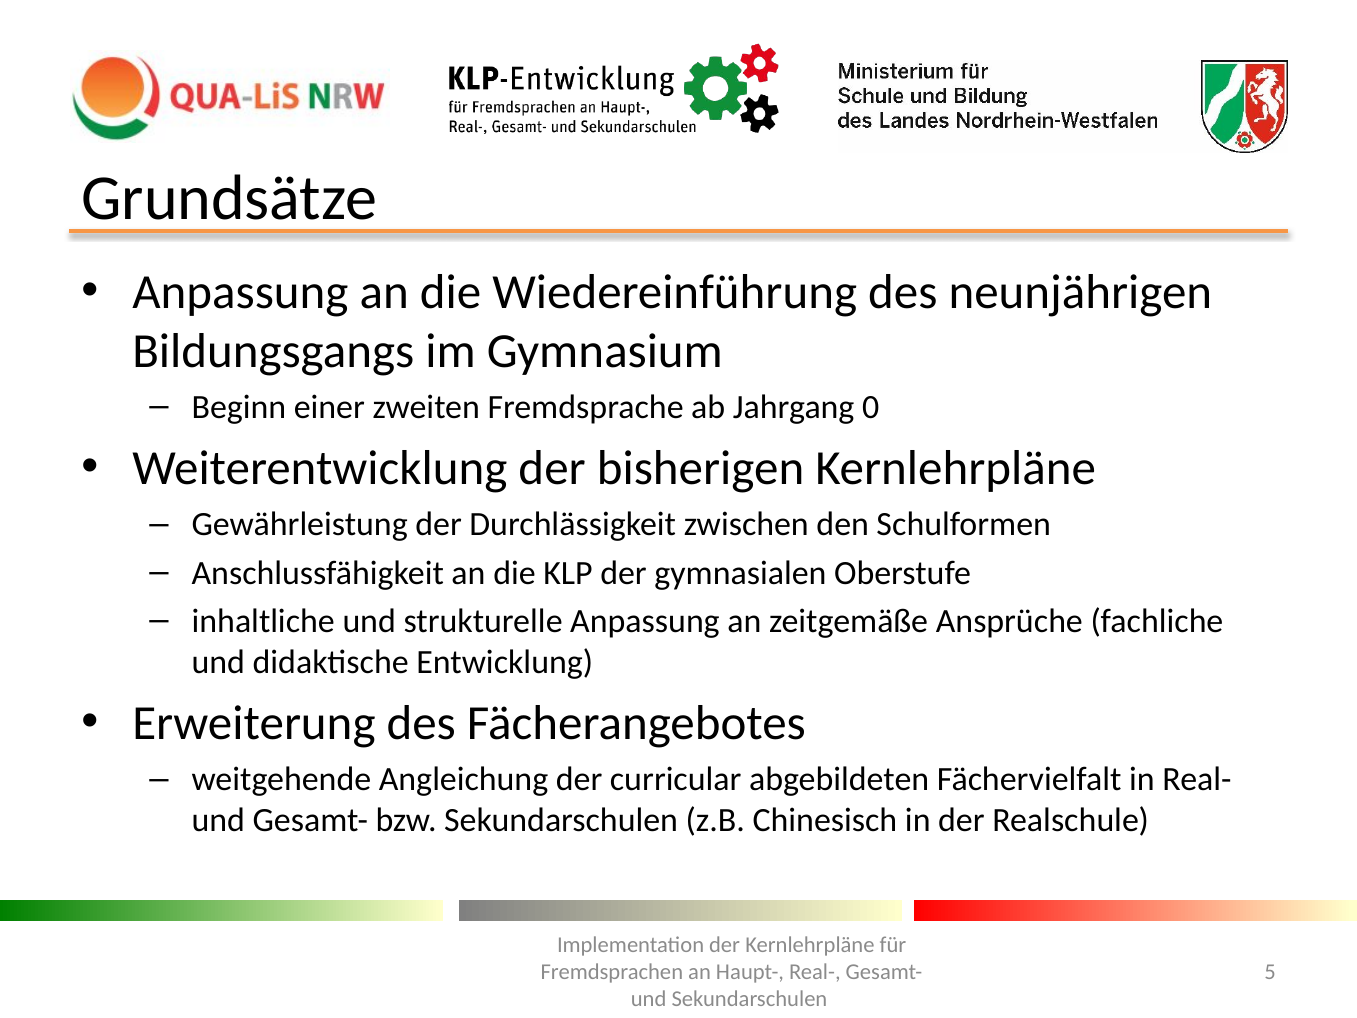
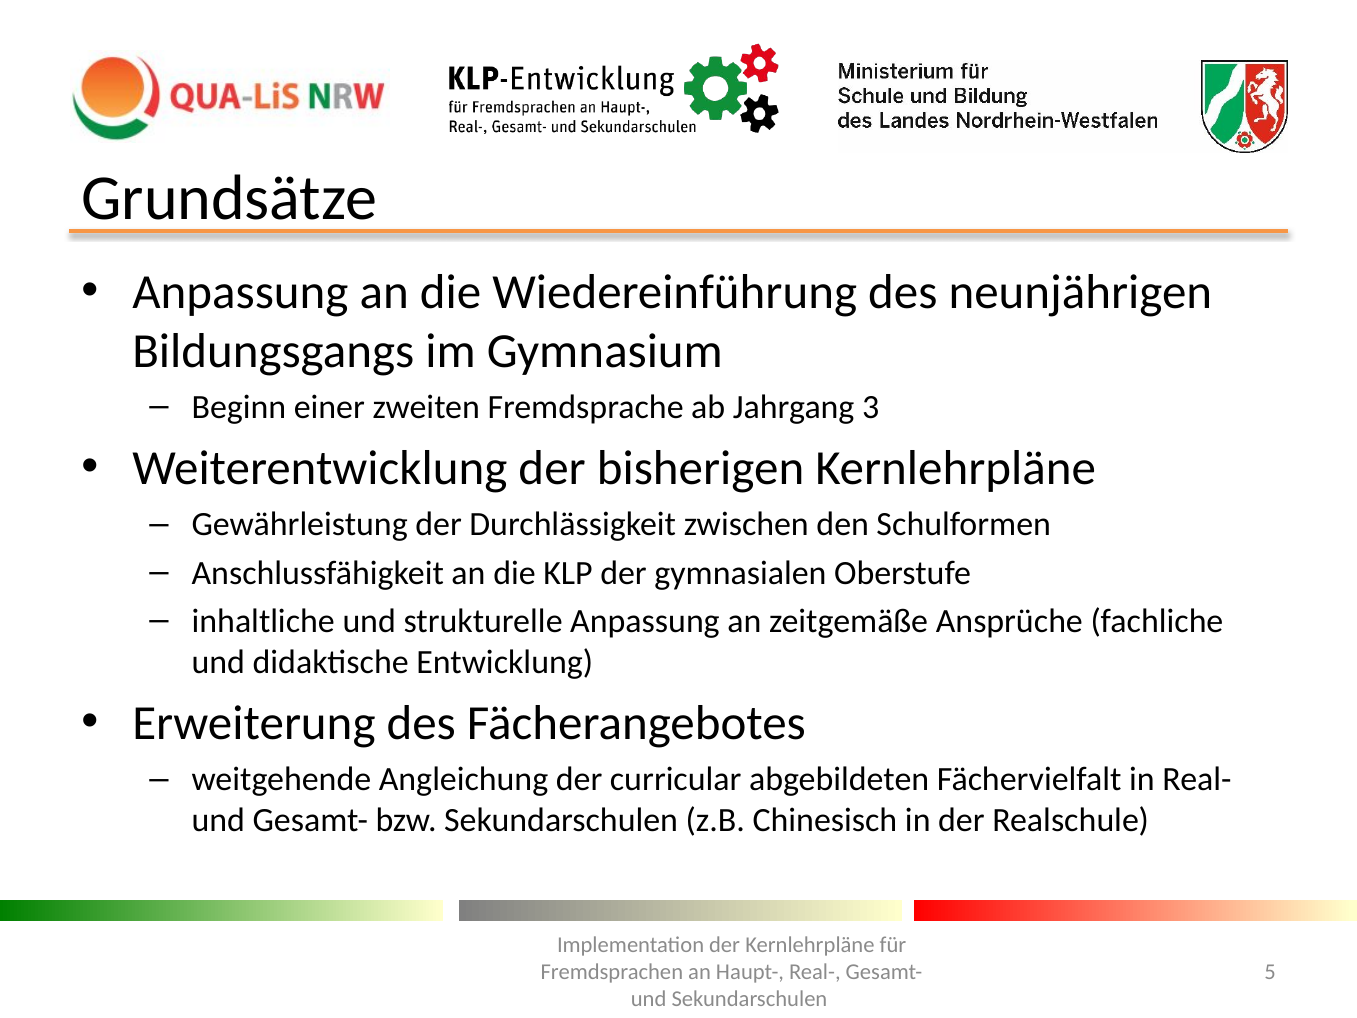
0: 0 -> 3
